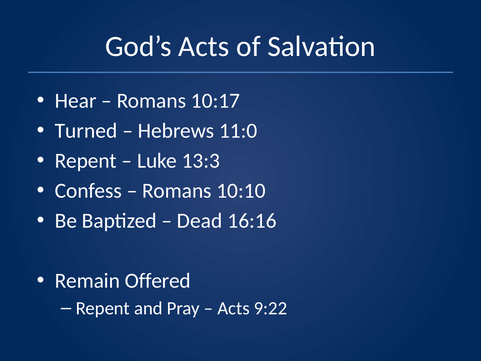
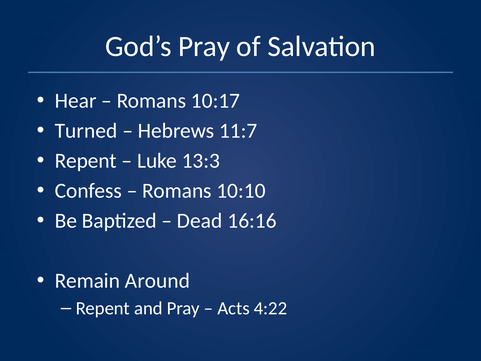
God’s Acts: Acts -> Pray
11:0: 11:0 -> 11:7
Offered: Offered -> Around
9:22: 9:22 -> 4:22
